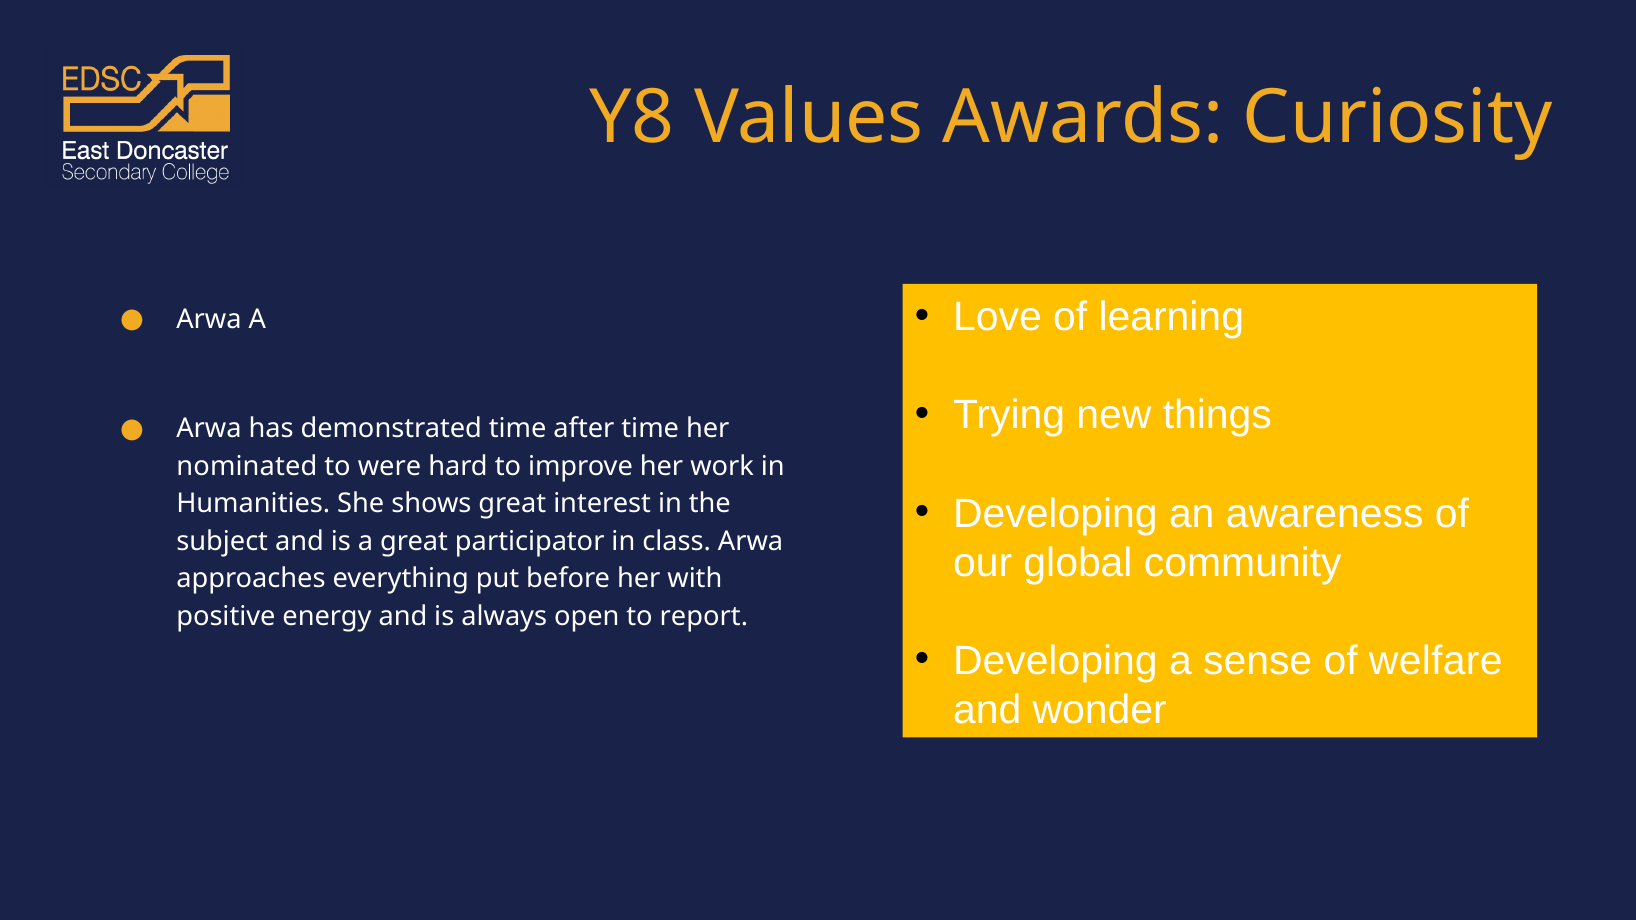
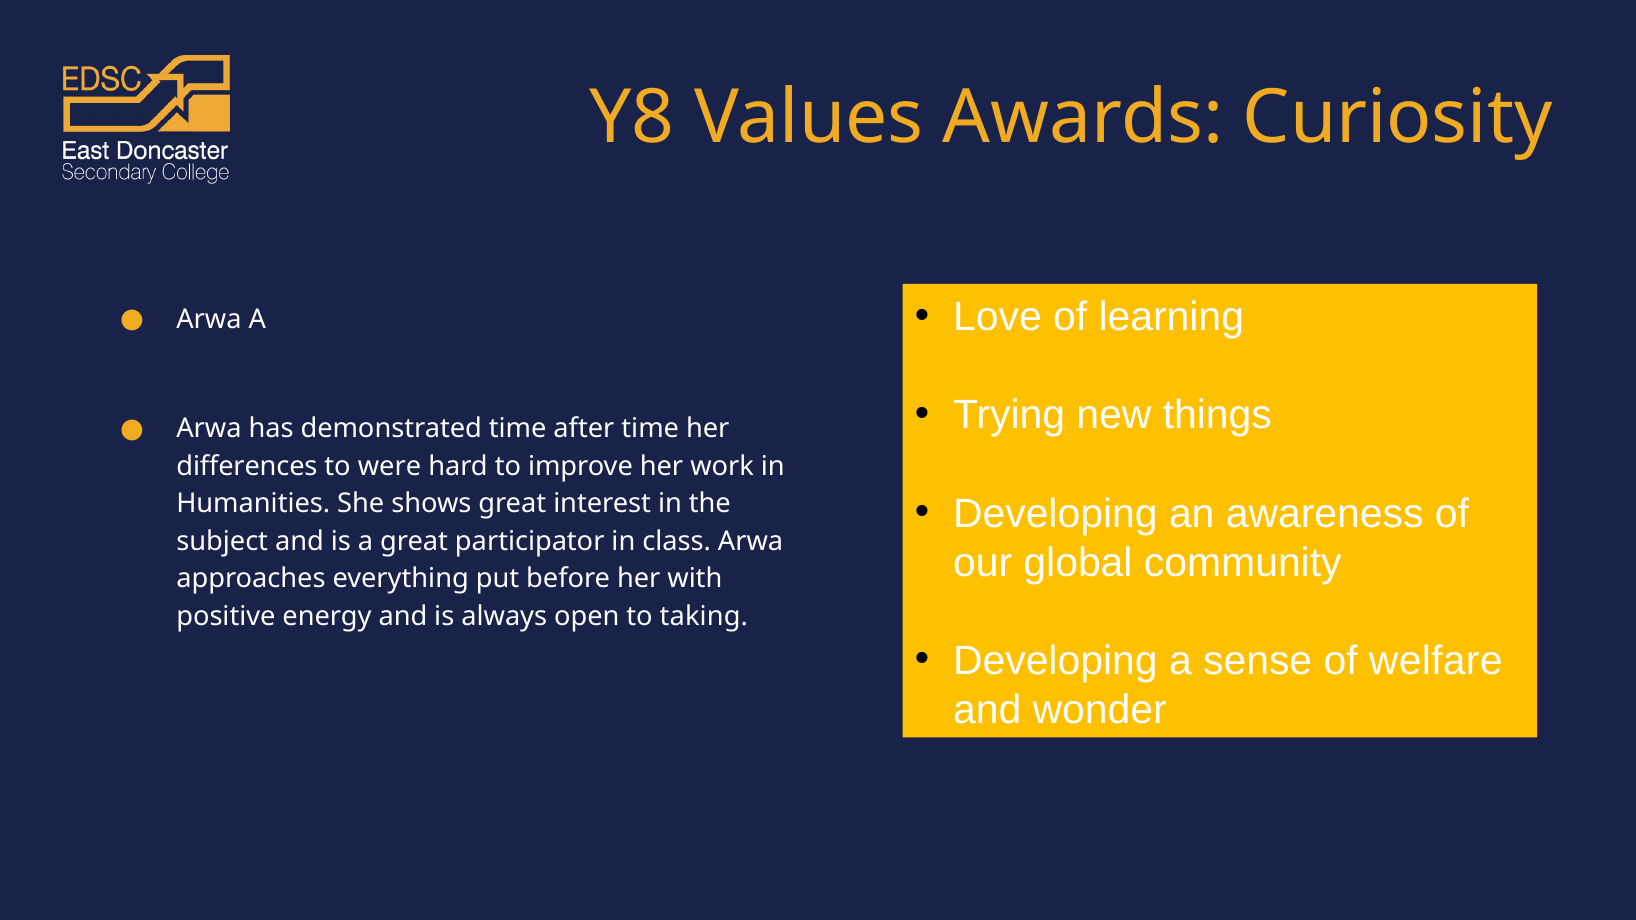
nominated: nominated -> differences
report: report -> taking
